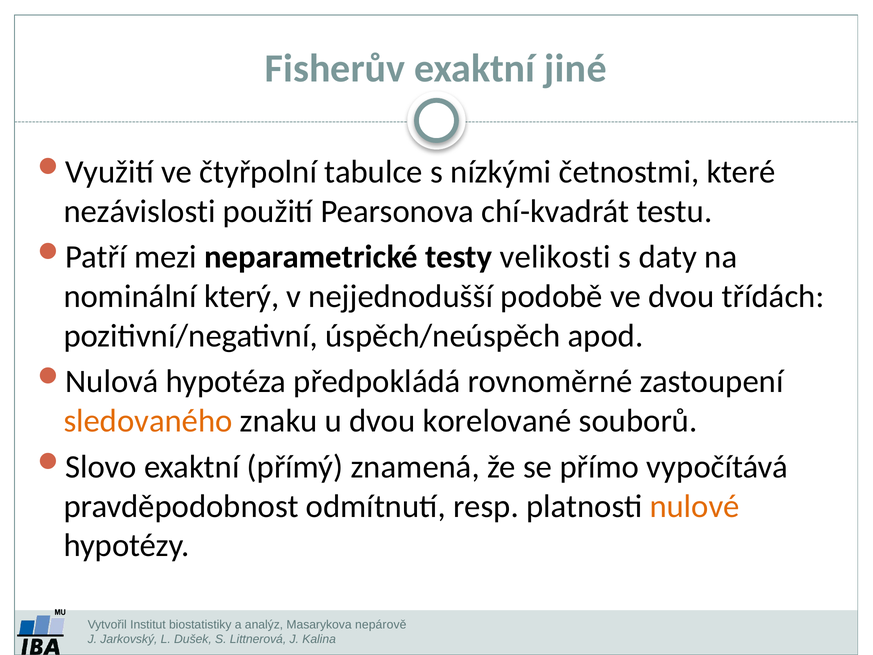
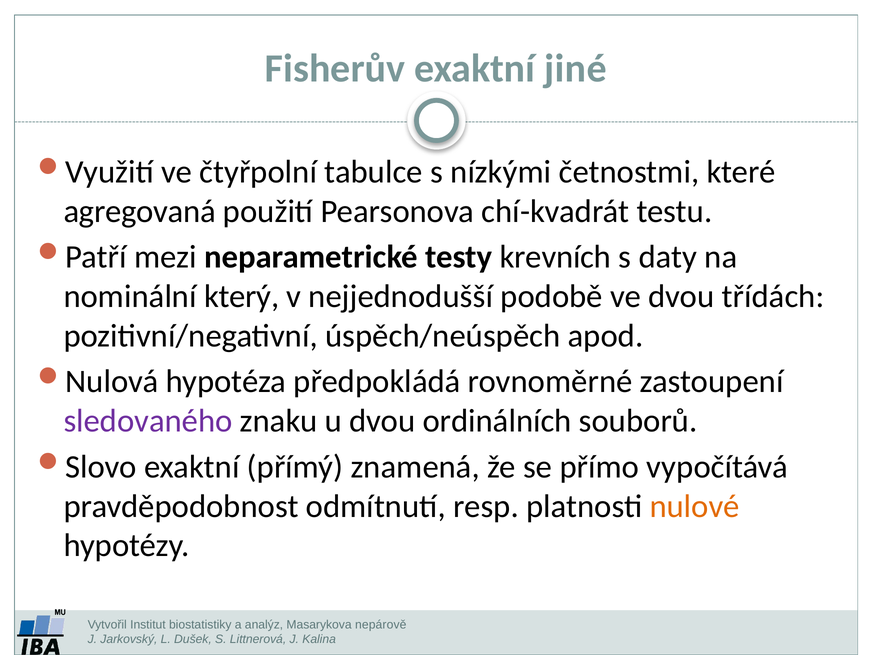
nezávislosti: nezávislosti -> agregovaná
velikosti: velikosti -> krevních
sledovaného colour: orange -> purple
korelované: korelované -> ordinálních
